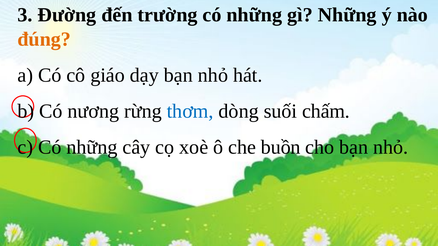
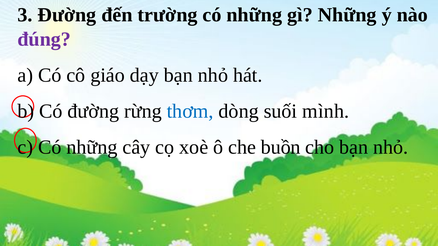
đúng colour: orange -> purple
Có nương: nương -> đường
chấm: chấm -> mình
